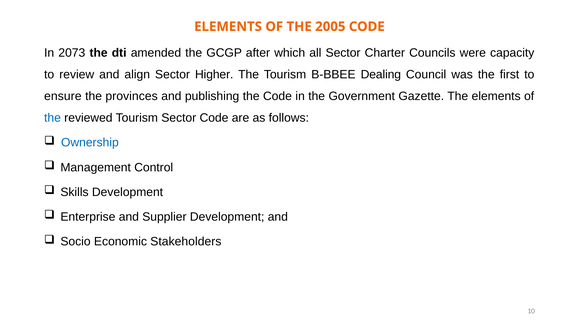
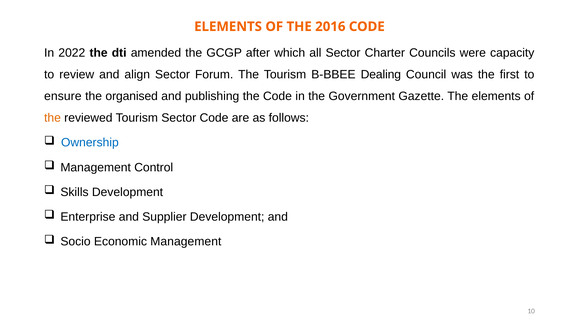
2005: 2005 -> 2016
2073: 2073 -> 2022
Higher: Higher -> Forum
provinces: provinces -> organised
the at (53, 118) colour: blue -> orange
Economic Stakeholders: Stakeholders -> Management
